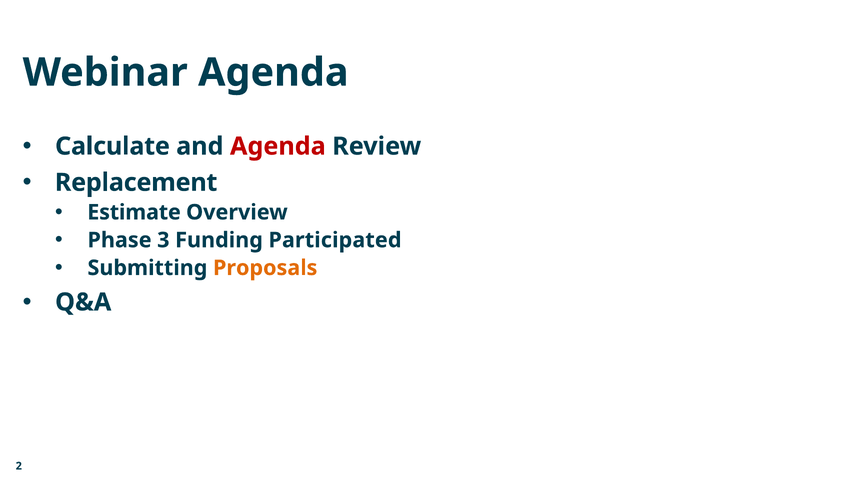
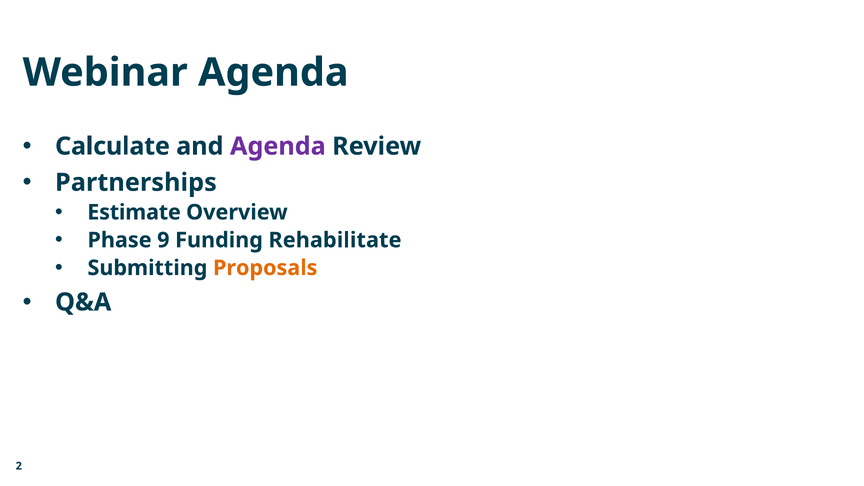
Agenda at (278, 146) colour: red -> purple
Replacement: Replacement -> Partnerships
3: 3 -> 9
Participated: Participated -> Rehabilitate
